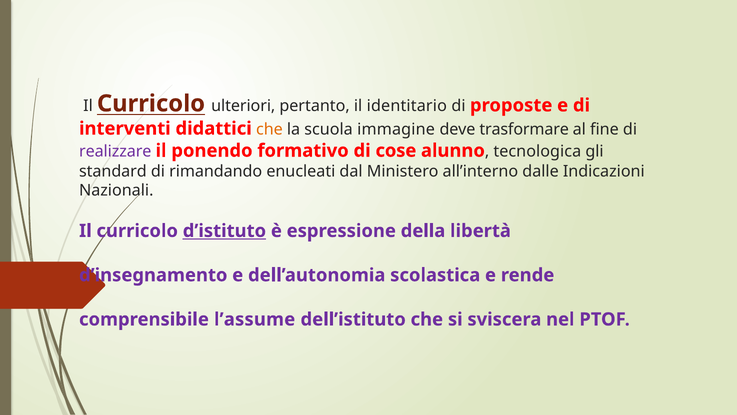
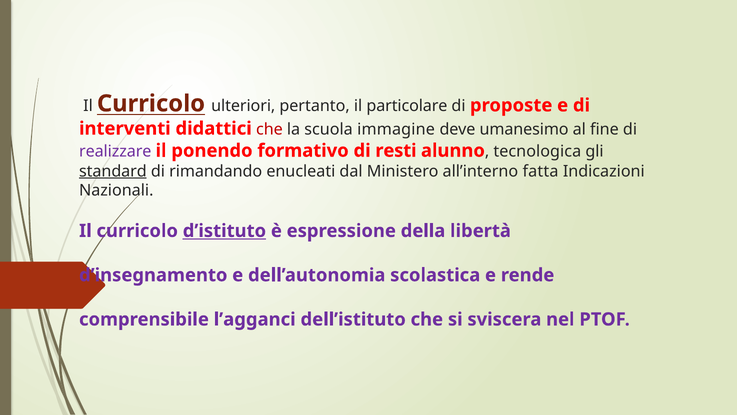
identitario: identitario -> particolare
che at (269, 129) colour: orange -> red
trasformare: trasformare -> umanesimo
cose: cose -> resti
standard underline: none -> present
dalle: dalle -> fatta
l’assume: l’assume -> l’agganci
